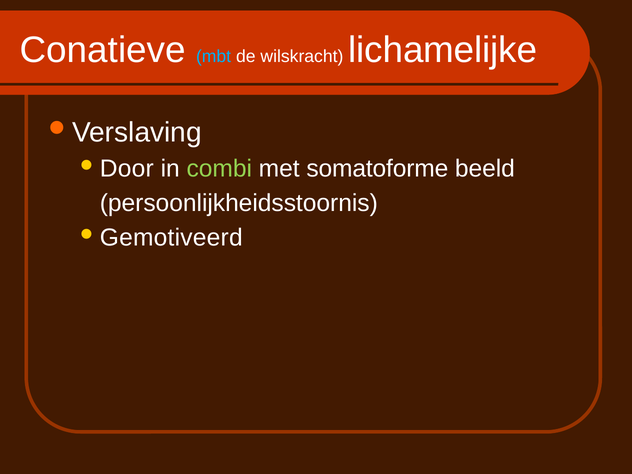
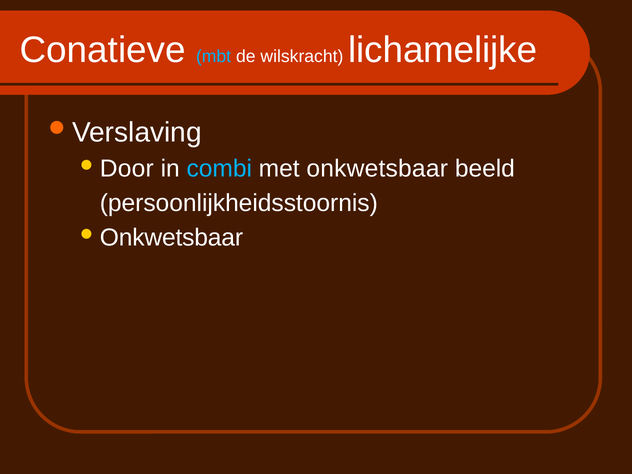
combi colour: light green -> light blue
met somatoforme: somatoforme -> onkwetsbaar
Gemotiveerd at (171, 238): Gemotiveerd -> Onkwetsbaar
